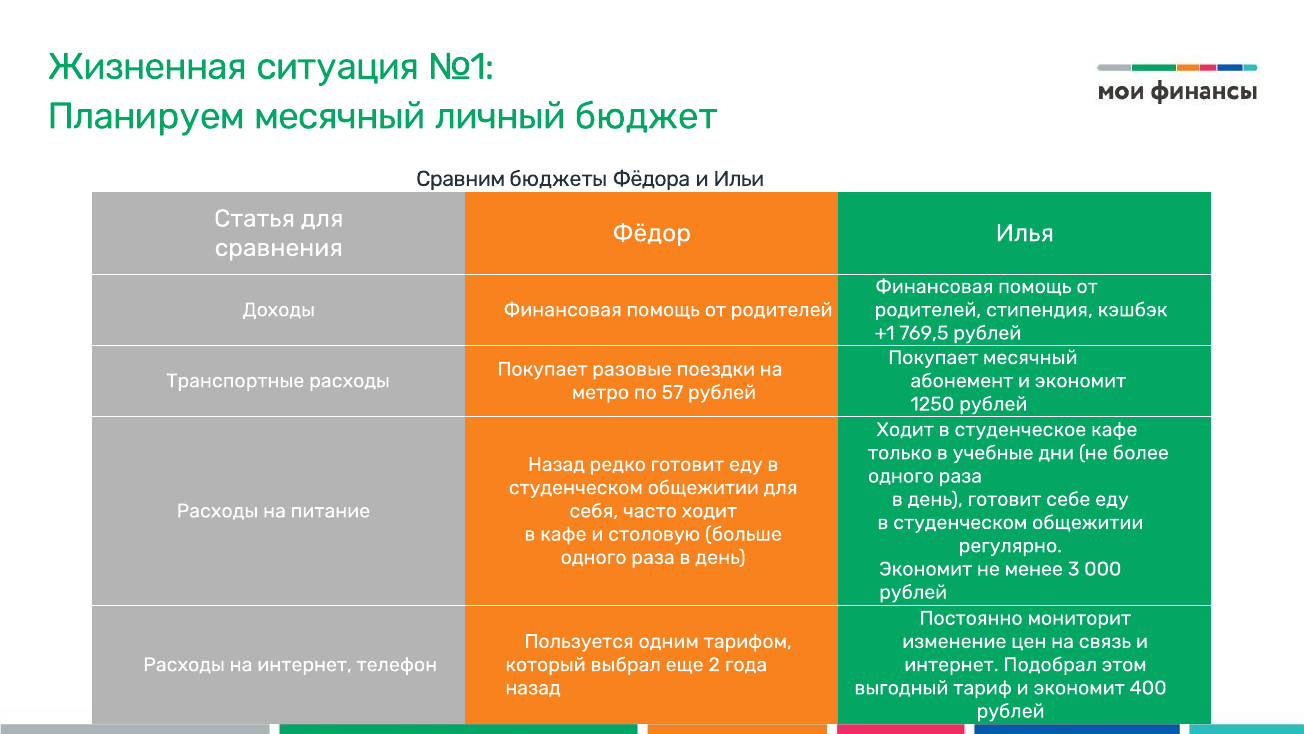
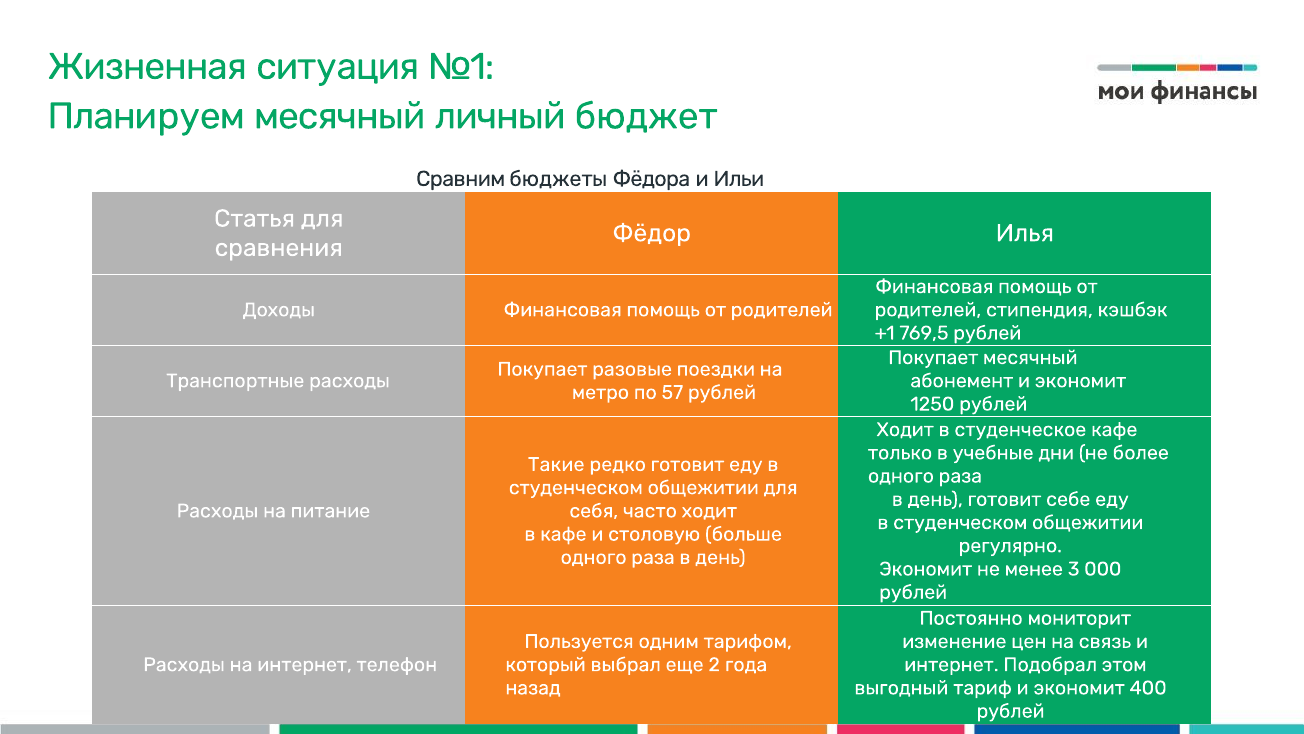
Назад at (556, 464): Назад -> Такие
